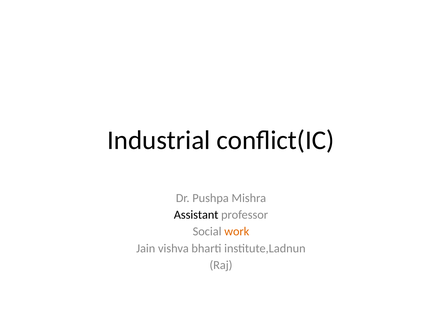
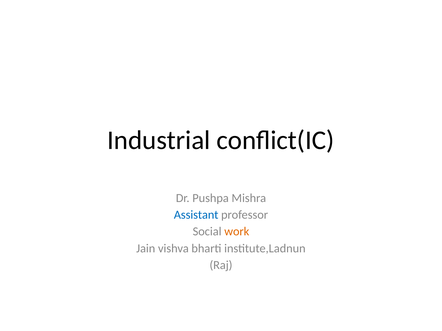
Assistant colour: black -> blue
